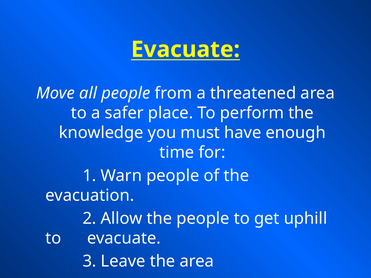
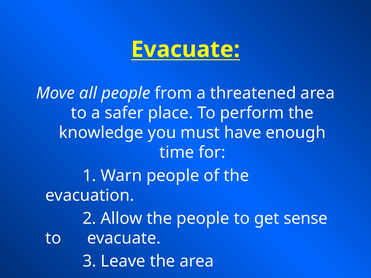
uphill: uphill -> sense
